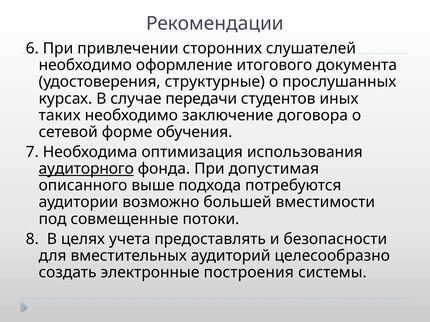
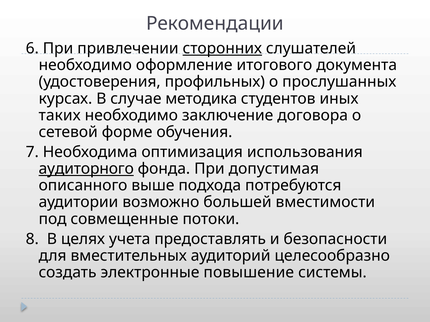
сторонних underline: none -> present
структурные: структурные -> профильных
передачи: передачи -> методика
построения: построения -> повышение
